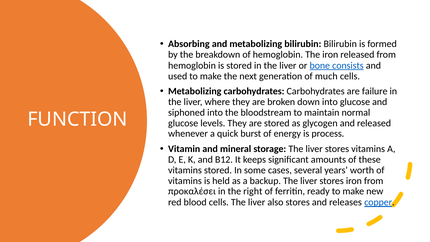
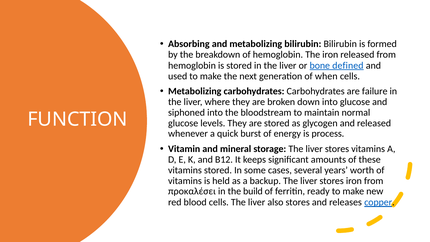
consists: consists -> defined
much: much -> when
right: right -> build
